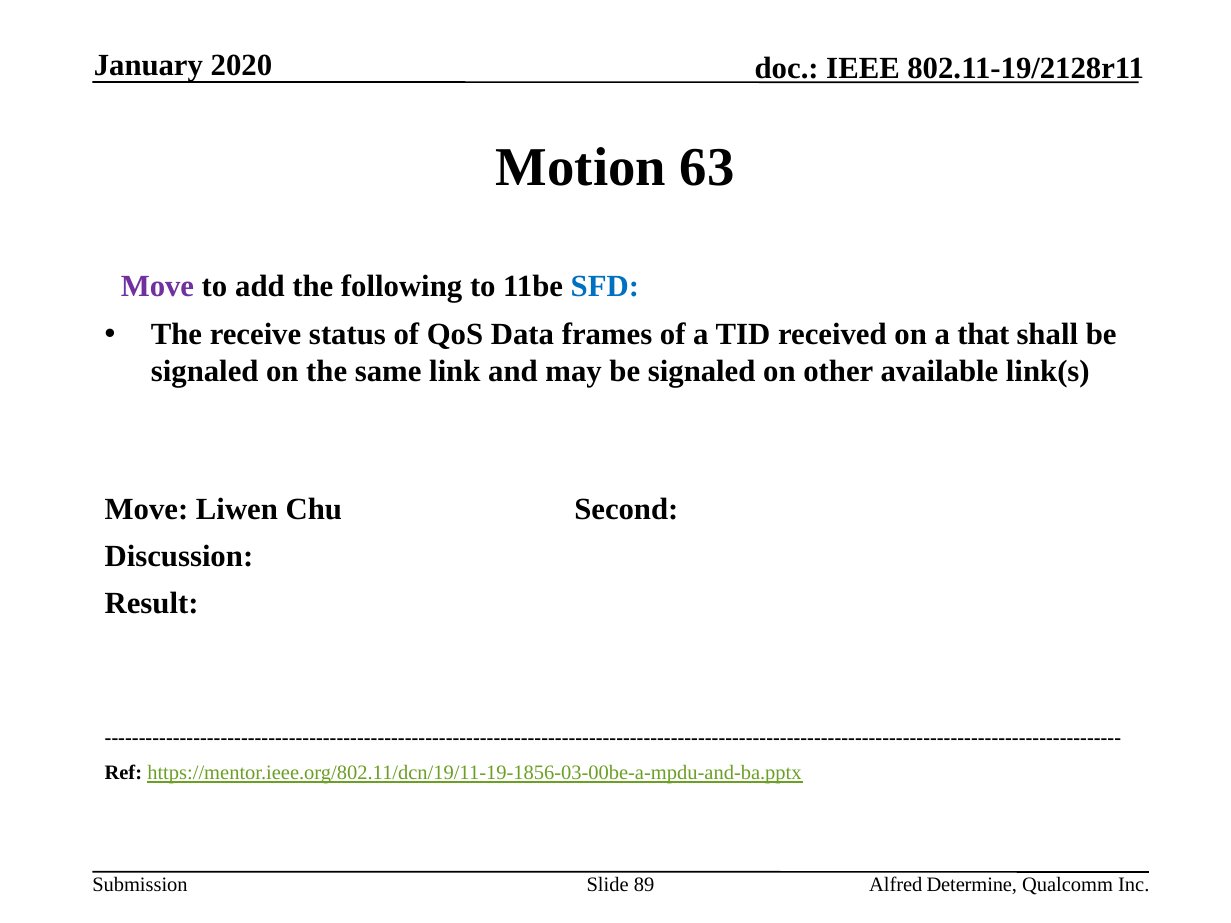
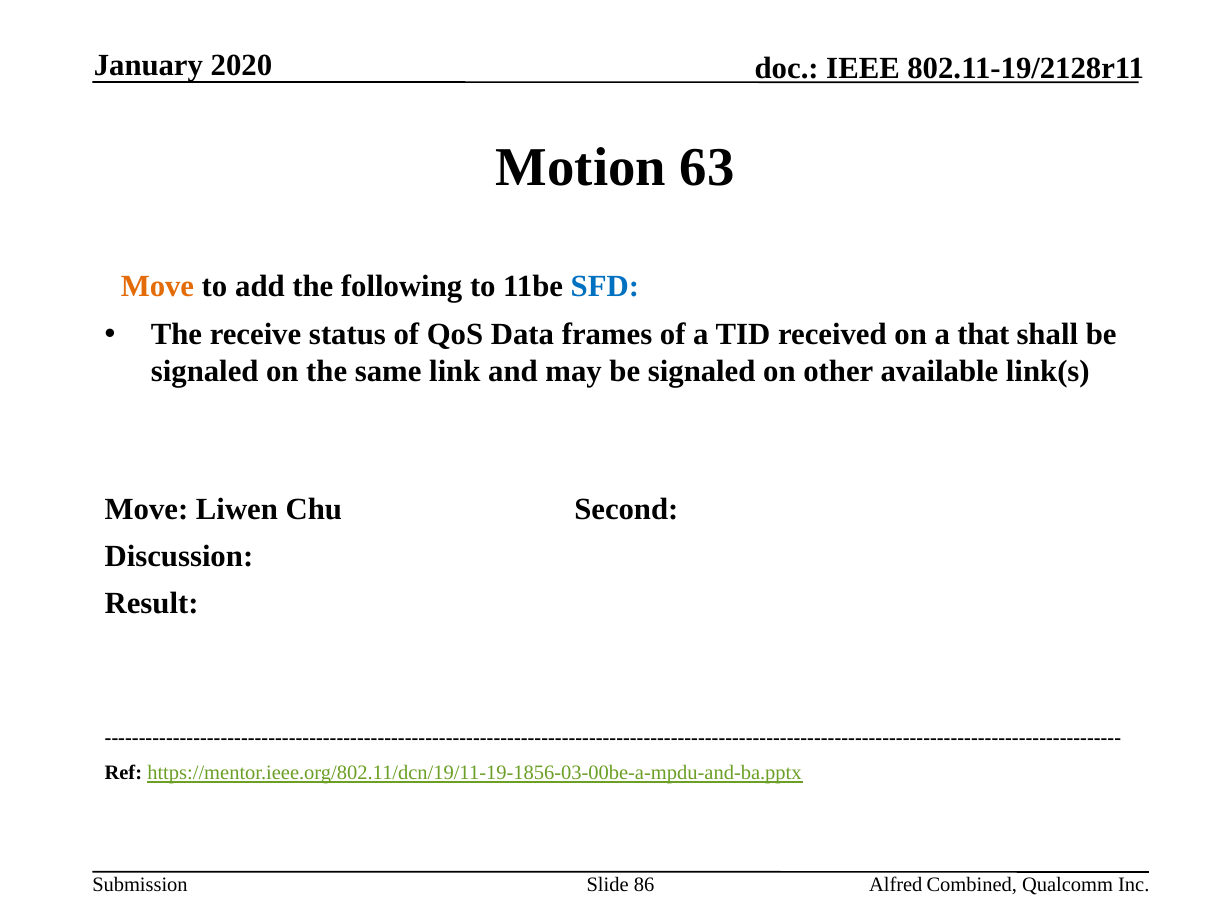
Move at (157, 287) colour: purple -> orange
89: 89 -> 86
Determine: Determine -> Combined
